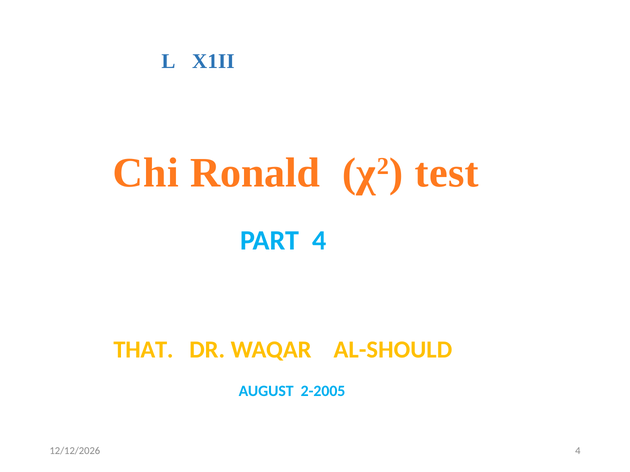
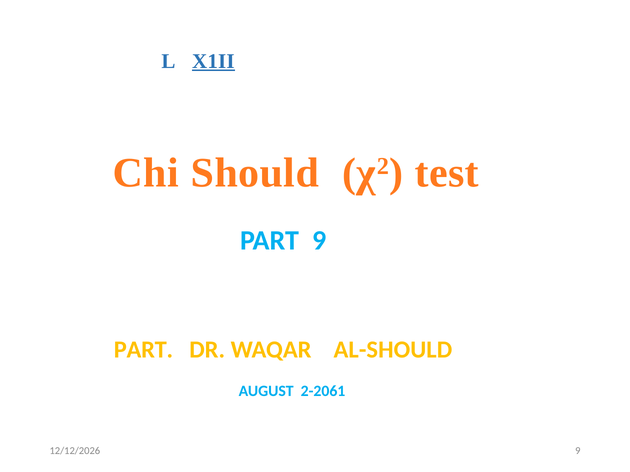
X1II underline: none -> present
Ronald: Ronald -> Should
PART 4: 4 -> 9
THAT at (143, 350): THAT -> PART
2-2005: 2-2005 -> 2-2061
4 at (578, 451): 4 -> 9
